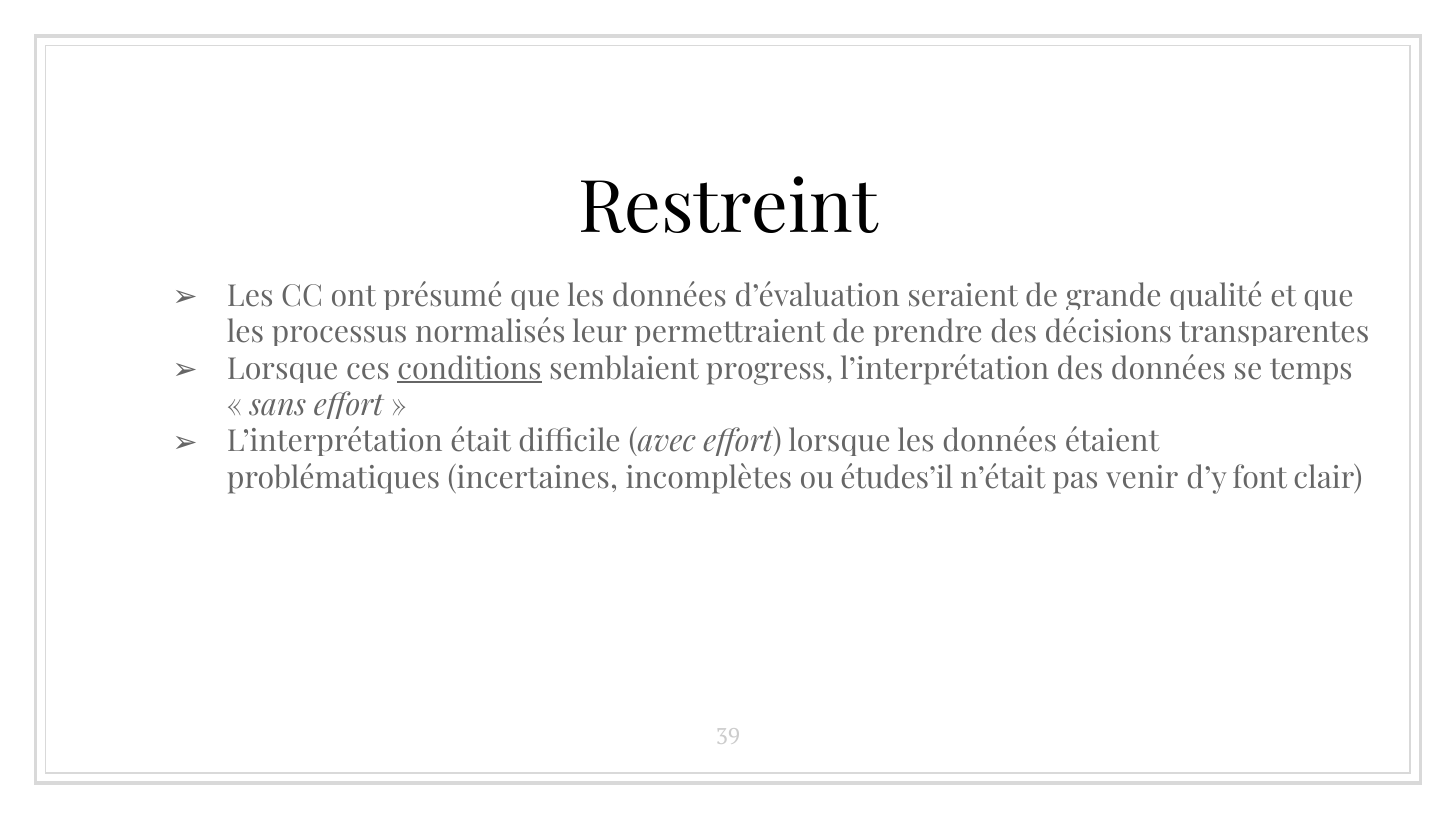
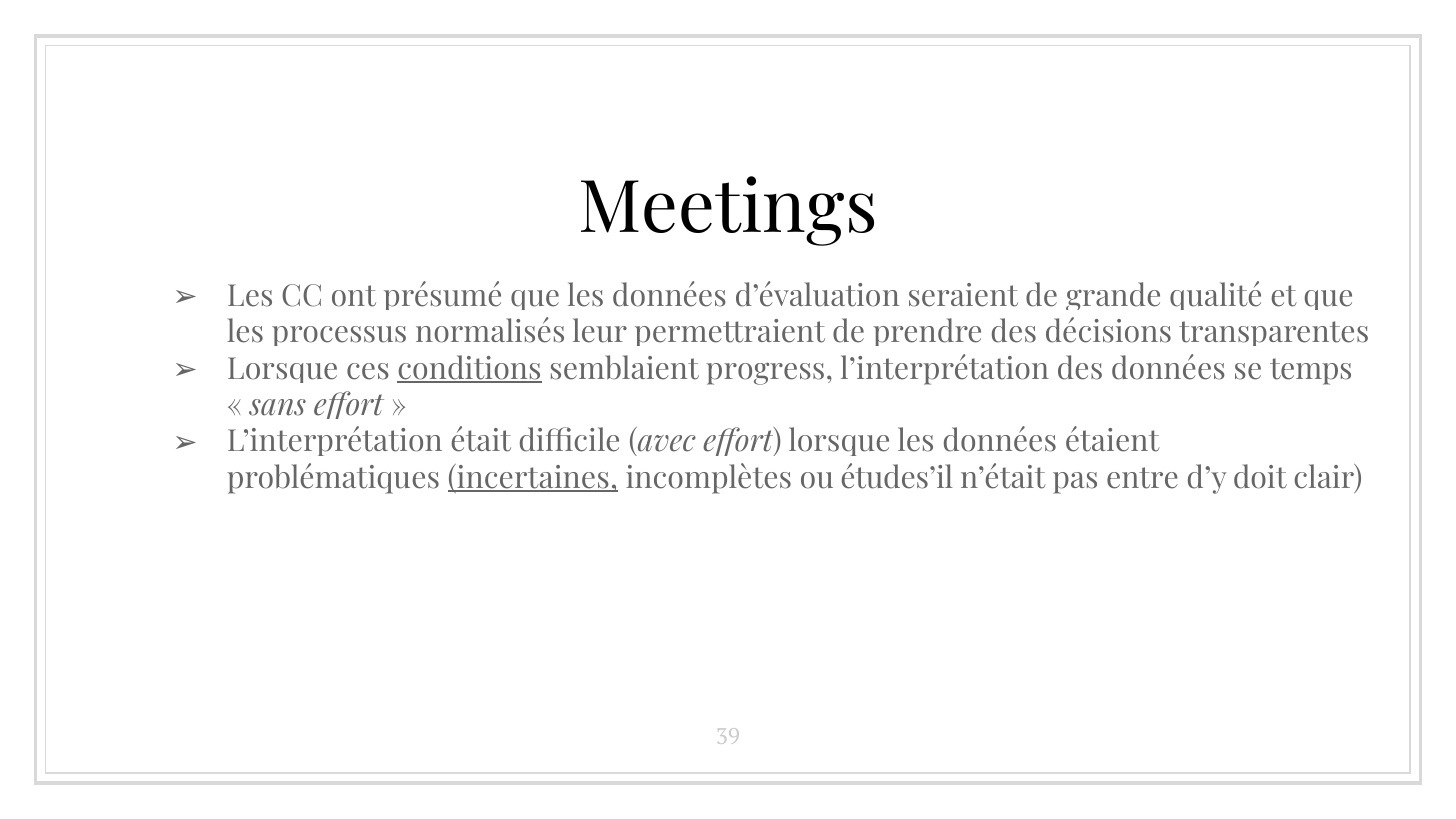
Restreint: Restreint -> Meetings
incertaines underline: none -> present
venir: venir -> entre
font: font -> doit
